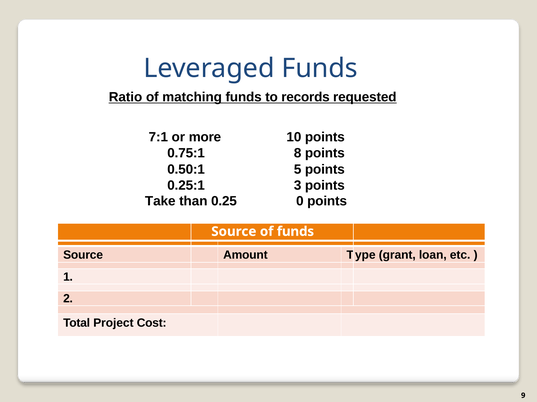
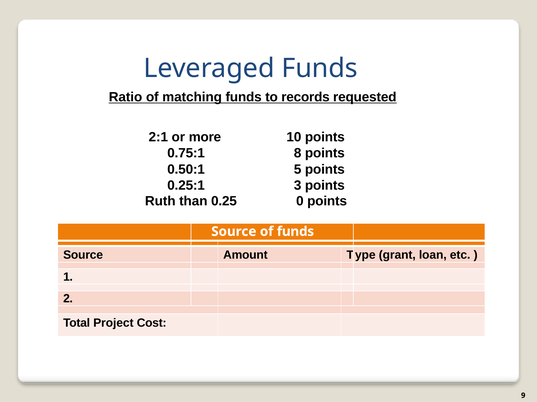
7:1: 7:1 -> 2:1
Take: Take -> Ruth
